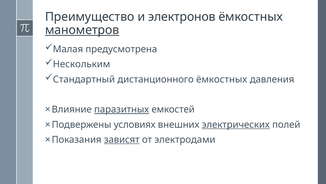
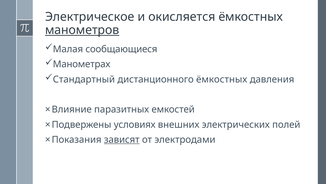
Преимущество: Преимущество -> Электрическое
электронов: электронов -> окисляется
предусмотрена: предусмотрена -> сообщающиеся
Нескольким: Нескольким -> Манометрах
паразитных underline: present -> none
электрических underline: present -> none
